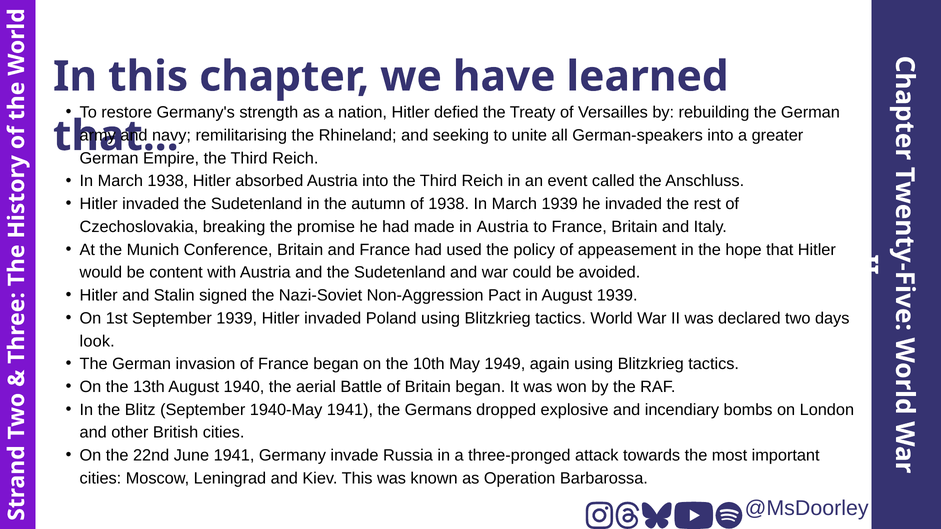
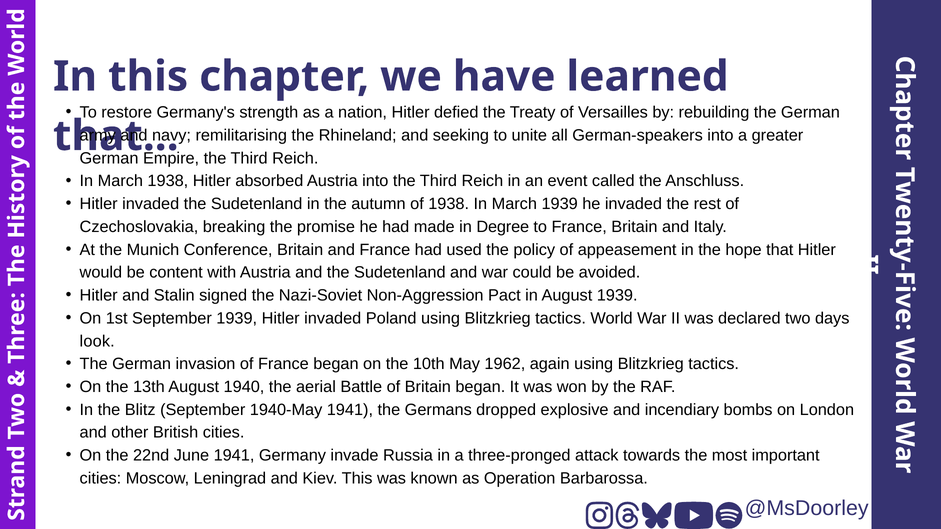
in Austria: Austria -> Degree
1949: 1949 -> 1962
